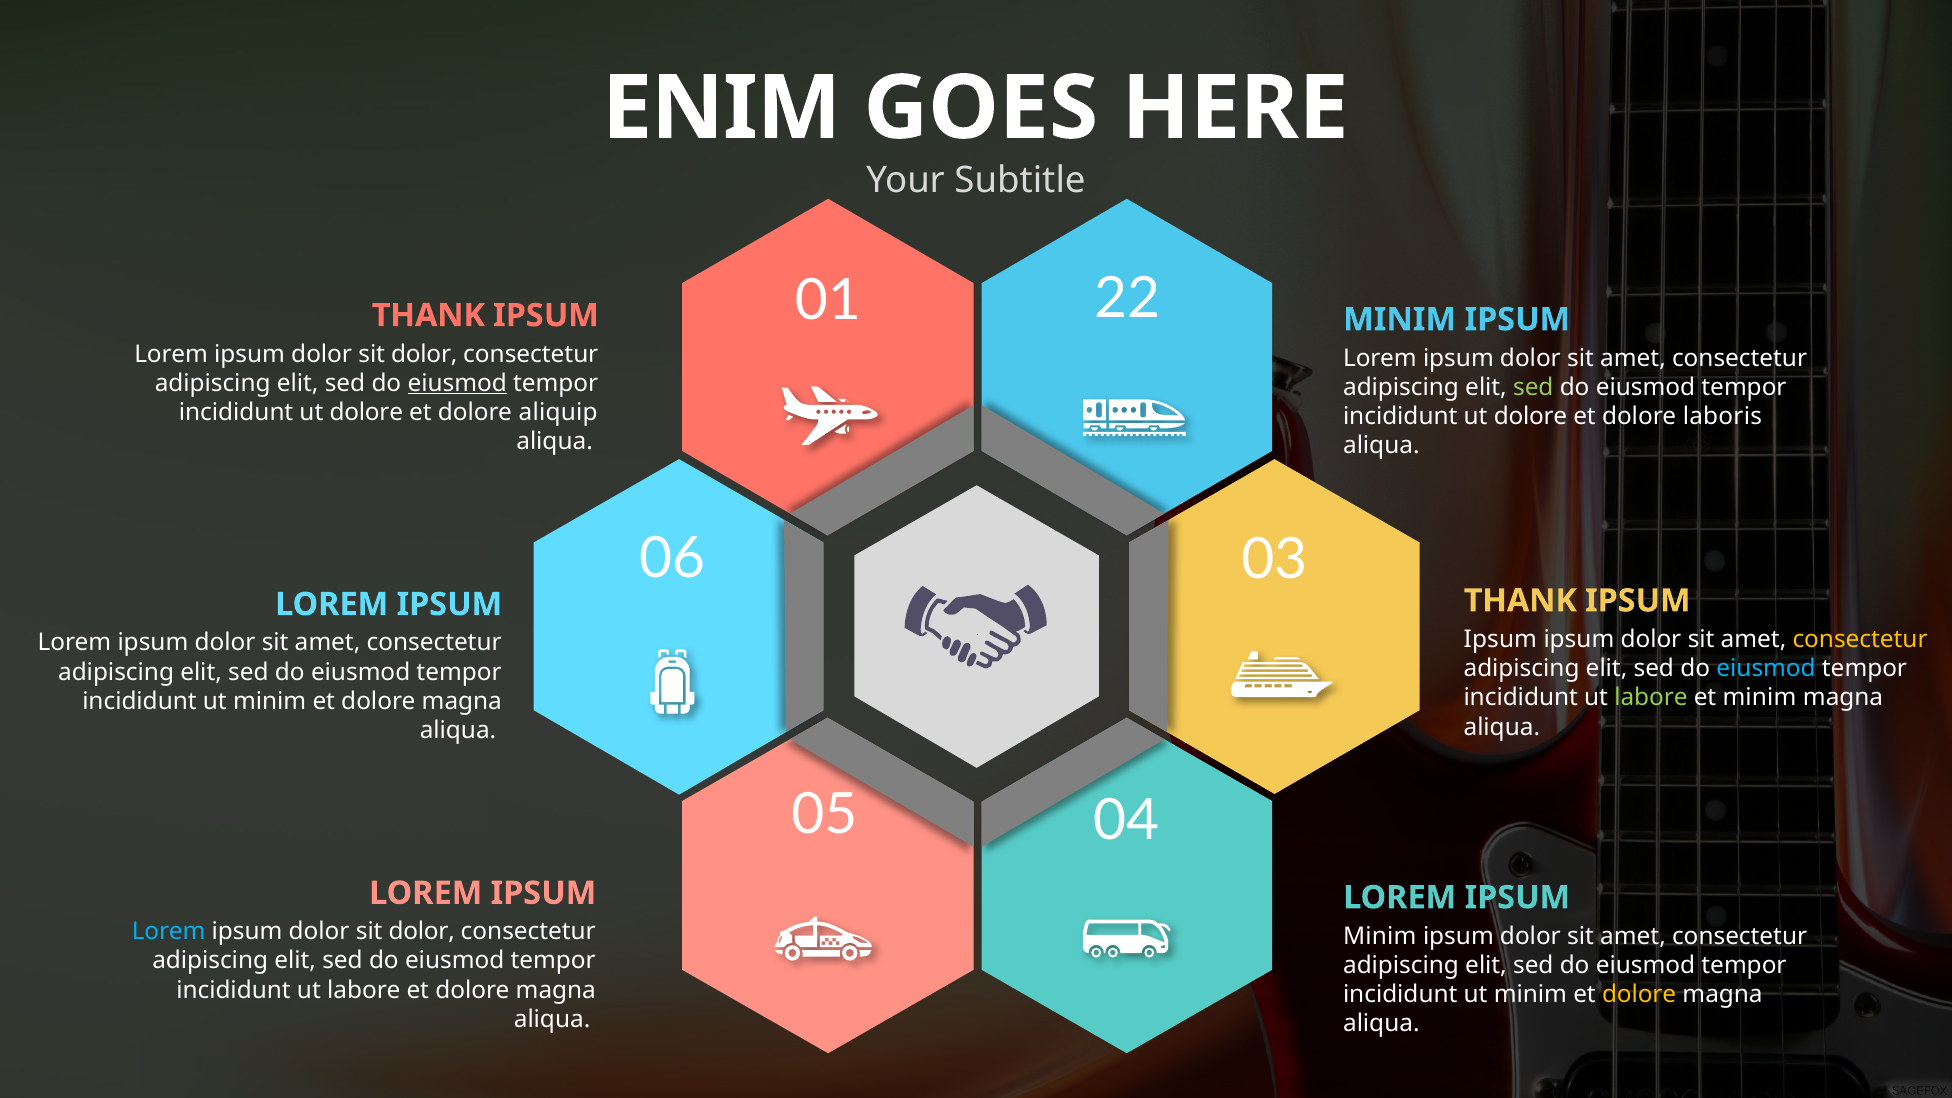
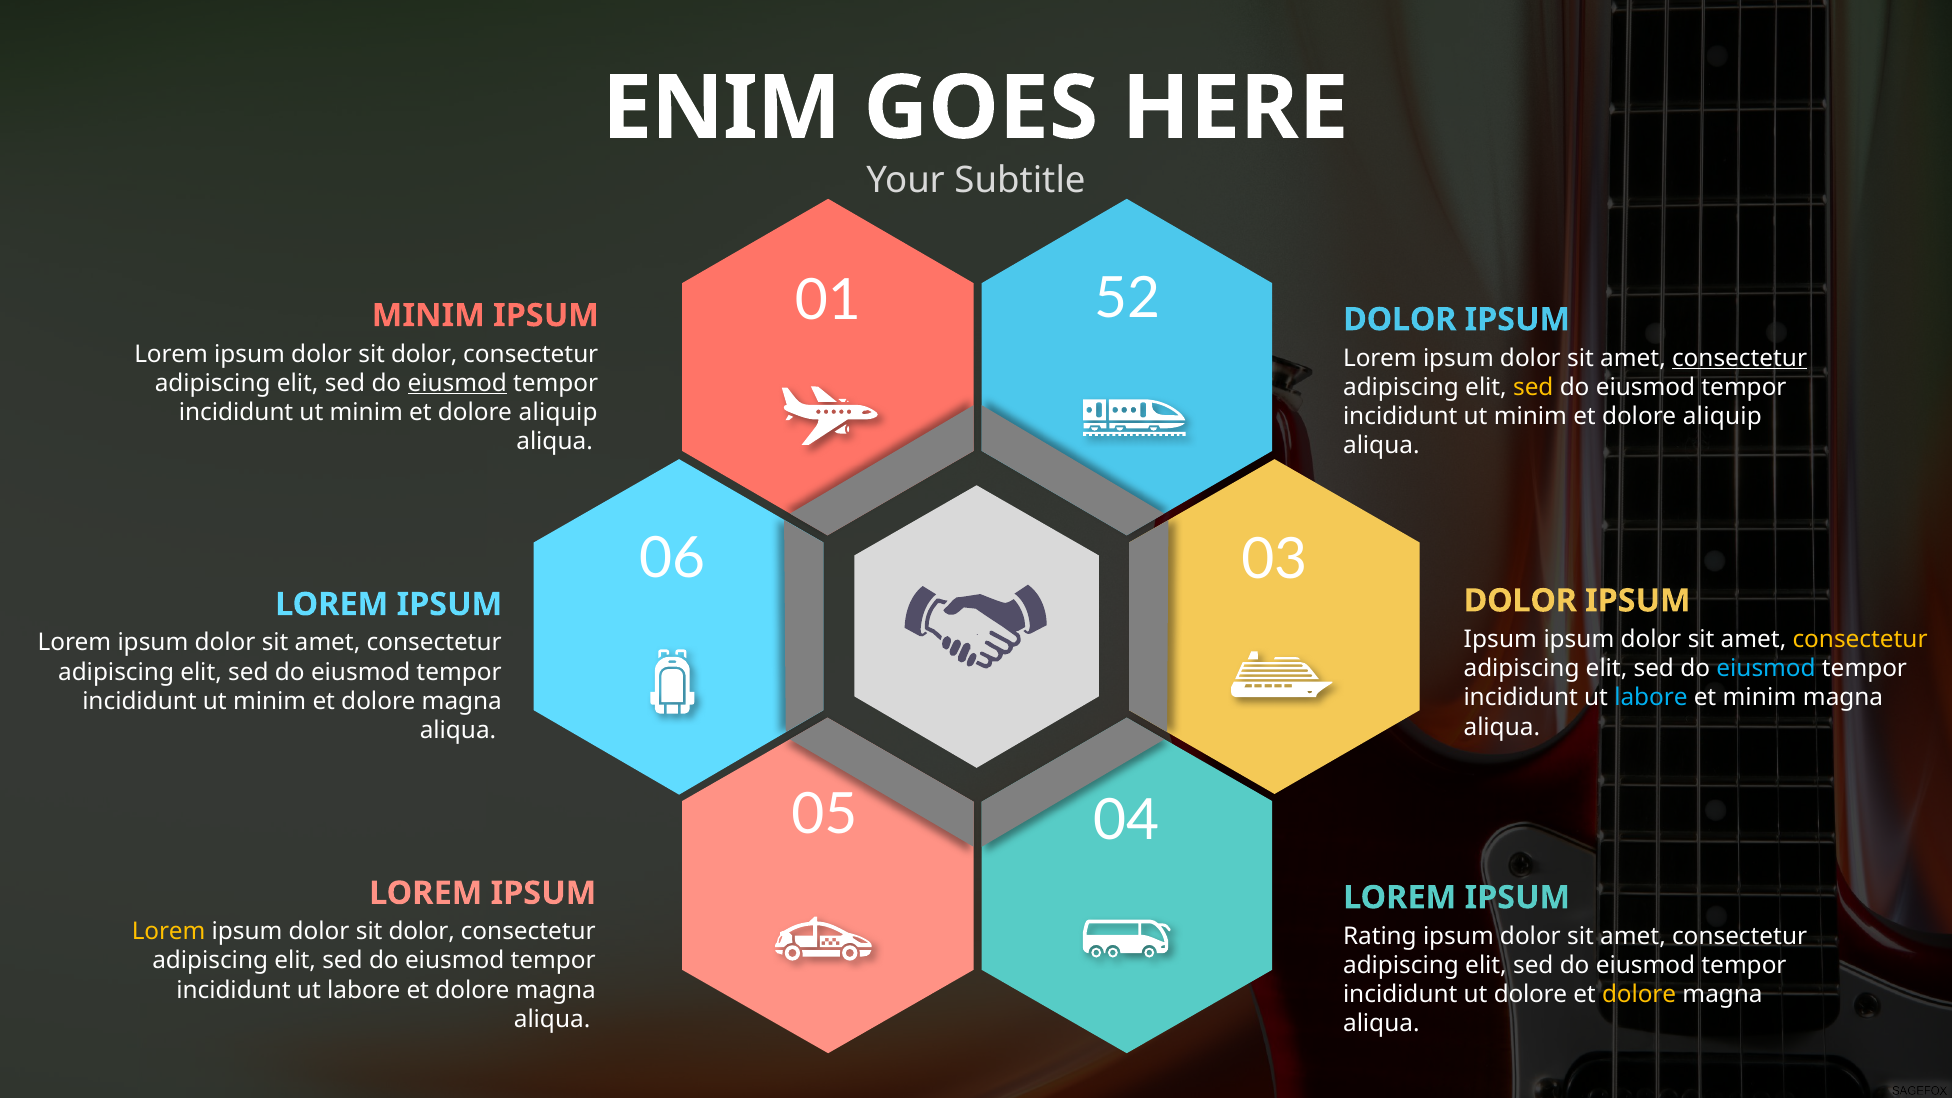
22: 22 -> 52
THANK at (428, 315): THANK -> MINIM
MINIM at (1400, 320): MINIM -> DOLOR
consectetur at (1740, 358) underline: none -> present
sed at (1533, 387) colour: light green -> yellow
dolore at (366, 413): dolore -> minim
dolore at (1531, 417): dolore -> minim
laboris at (1722, 417): laboris -> aliquip
THANK at (1520, 601): THANK -> DOLOR
labore at (1651, 698) colour: light green -> light blue
Lorem at (169, 932) colour: light blue -> yellow
Minim at (1380, 936): Minim -> Rating
minim at (1530, 995): minim -> dolore
